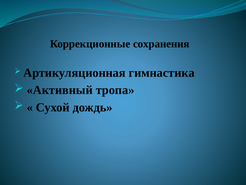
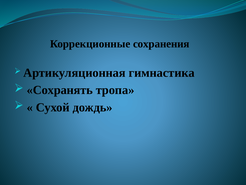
Активный: Активный -> Сохранять
